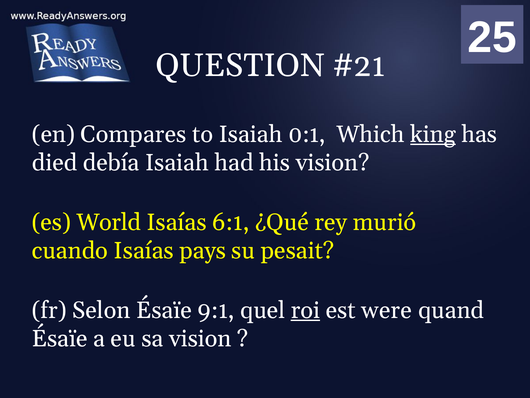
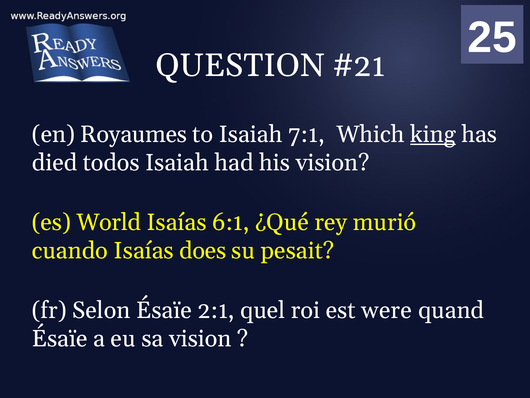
Compares: Compares -> Royaumes
0:1: 0:1 -> 7:1
debía: debía -> todos
pays: pays -> does
9:1: 9:1 -> 2:1
roi underline: present -> none
